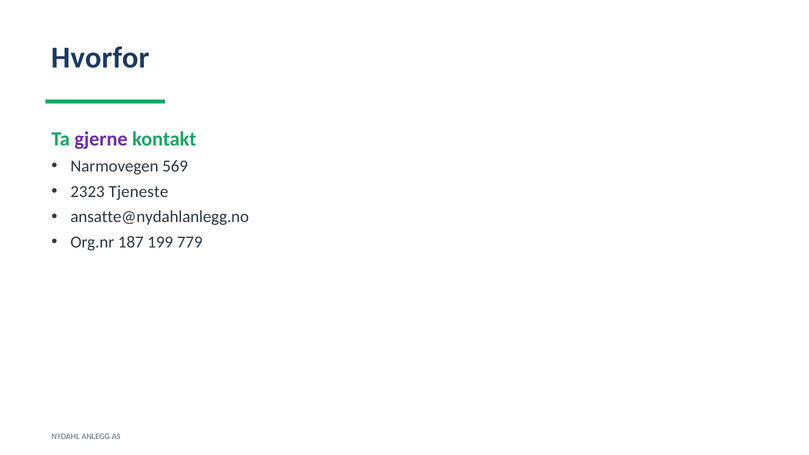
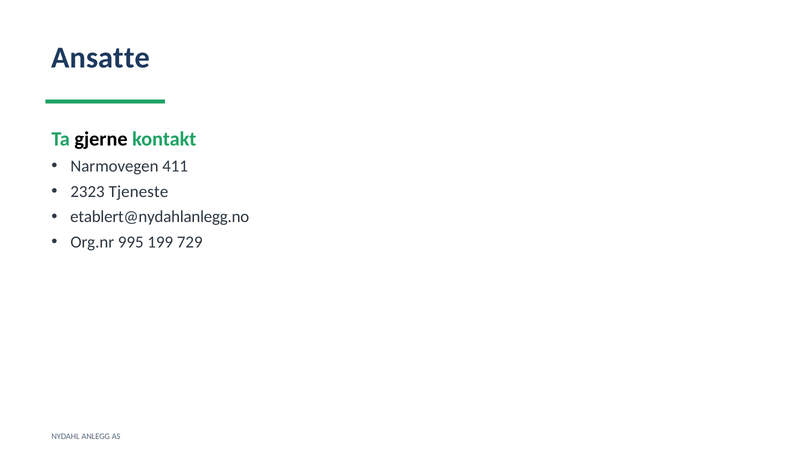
Hvorfor: Hvorfor -> Ansatte
gjerne colour: purple -> black
569: 569 -> 411
ansatte@nydahlanlegg.no: ansatte@nydahlanlegg.no -> etablert@nydahlanlegg.no
187: 187 -> 995
779: 779 -> 729
